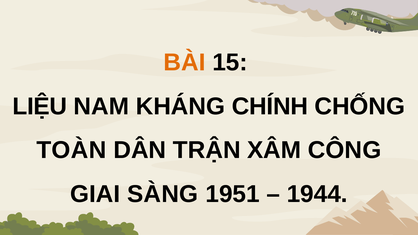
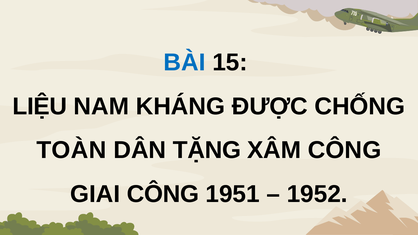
BÀI colour: orange -> blue
CHÍNH: CHÍNH -> ĐƯỢC
TRẬN: TRẬN -> TẶNG
GIAI SÀNG: SÀNG -> CÔNG
1944: 1944 -> 1952
